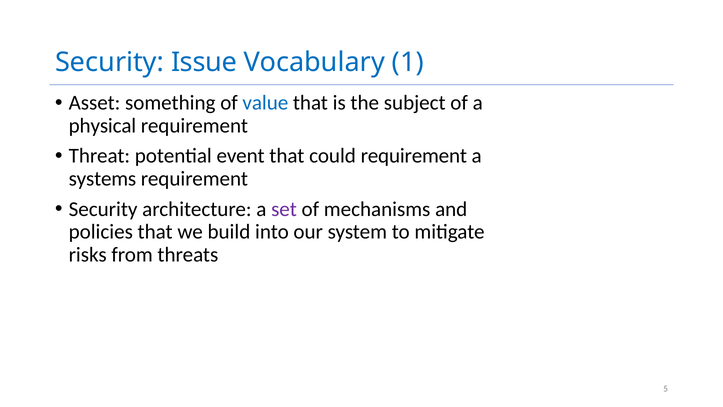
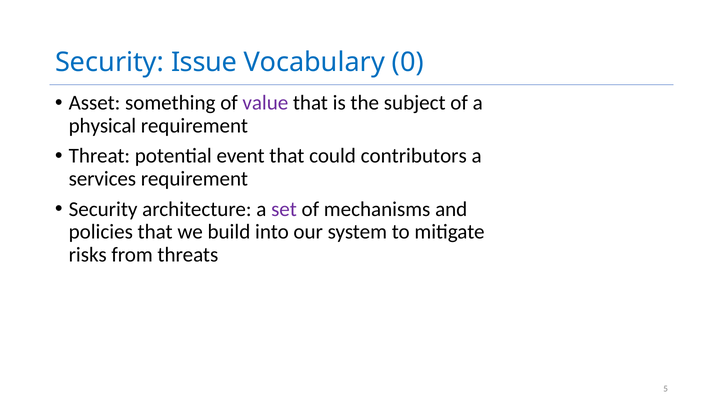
1: 1 -> 0
value colour: blue -> purple
could requirement: requirement -> contributors
systems: systems -> services
